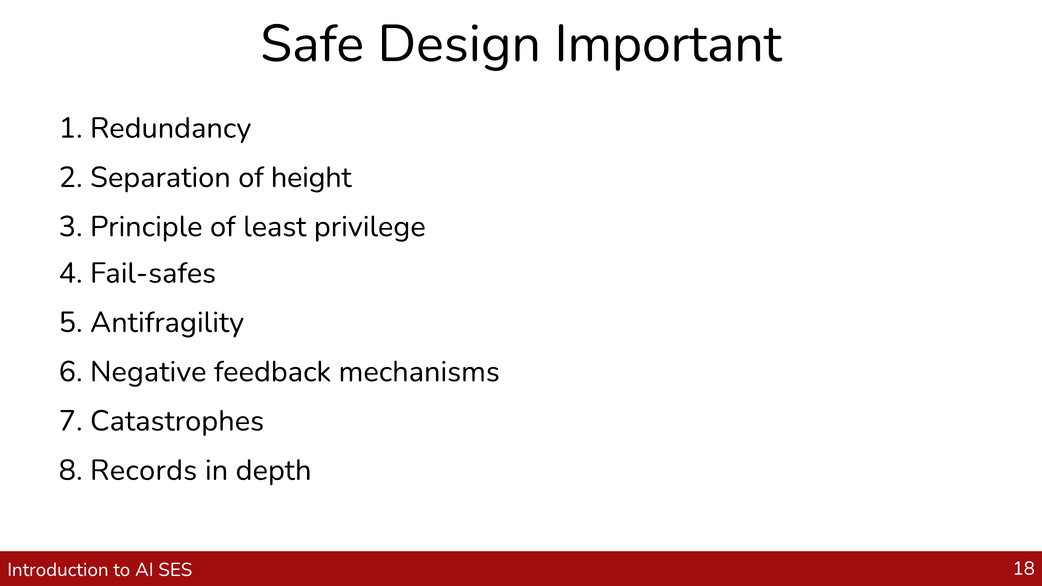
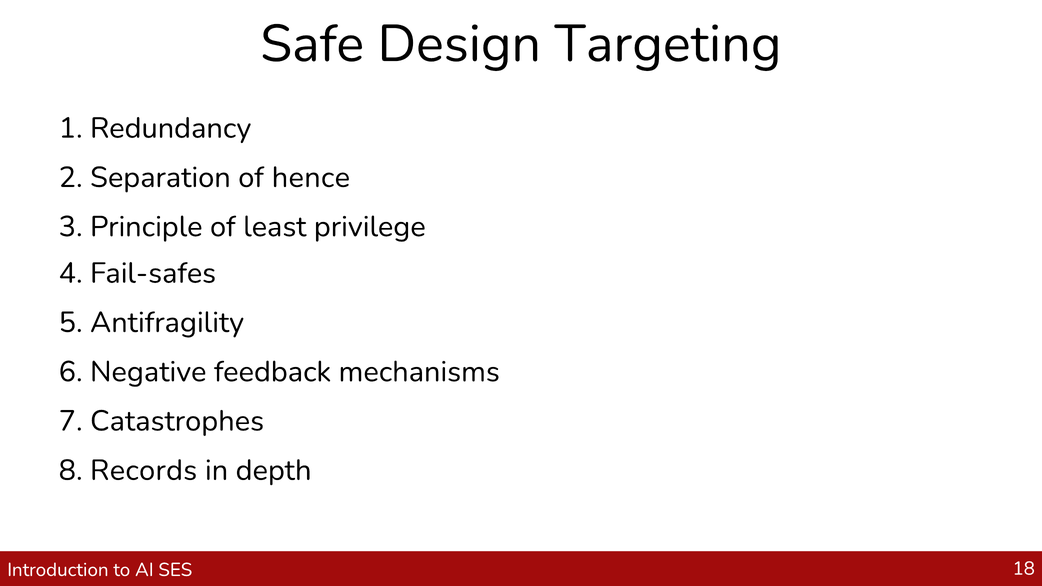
Important: Important -> Targeting
height: height -> hence
